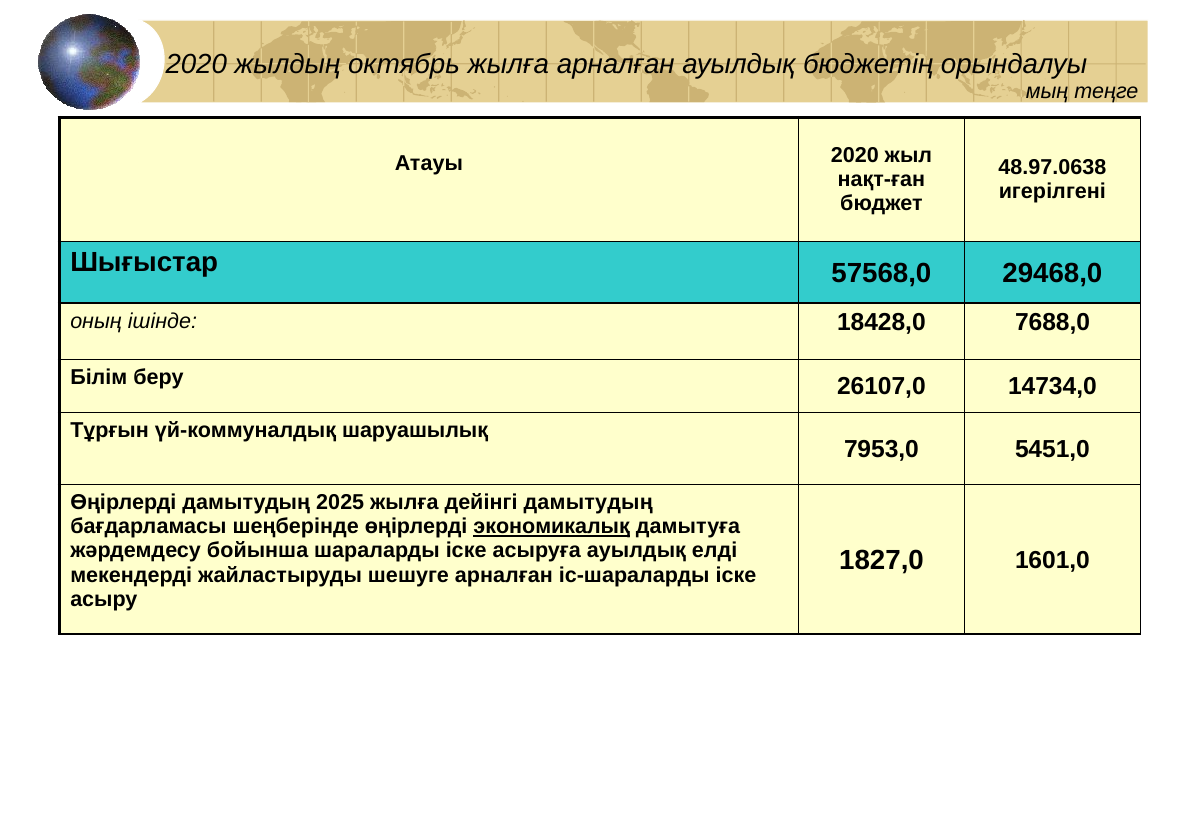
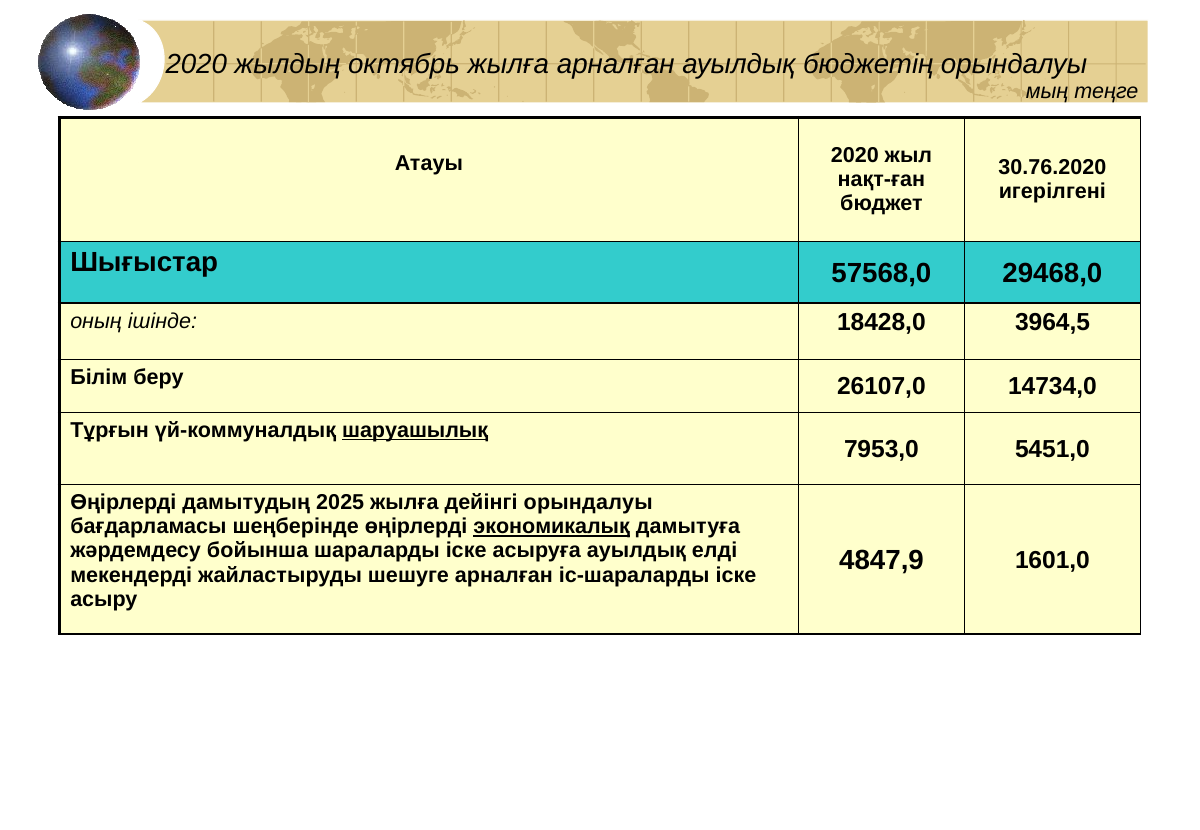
48.97.0638: 48.97.0638 -> 30.76.2020
7688,0: 7688,0 -> 3964,5
шаруашылық underline: none -> present
дейінгі дамытудың: дамытудың -> орындалуы
1827,0: 1827,0 -> 4847,9
